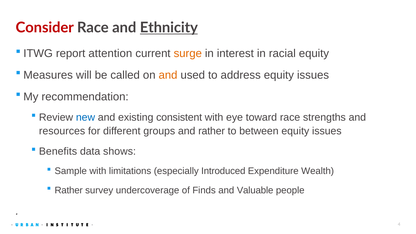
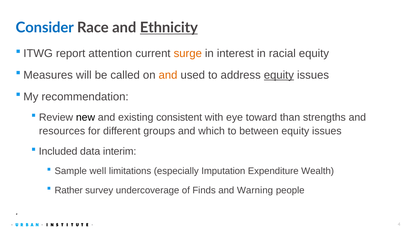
Consider colour: red -> blue
equity at (279, 75) underline: none -> present
new colour: blue -> black
toward race: race -> than
and rather: rather -> which
Benefits: Benefits -> Included
shows: shows -> interim
Sample with: with -> well
Introduced: Introduced -> Imputation
Valuable: Valuable -> Warning
